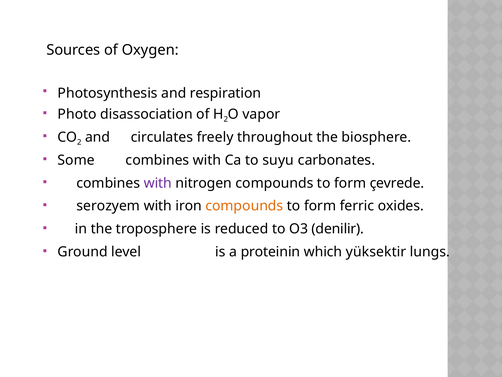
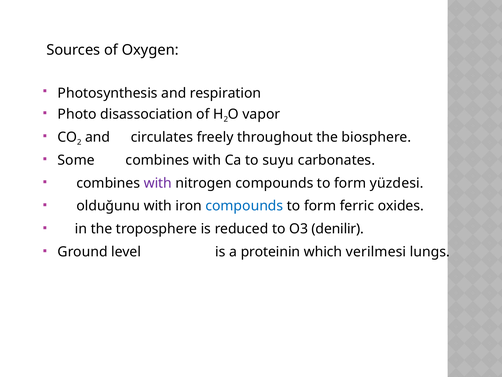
çevrede: çevrede -> yüzdesi
serozyem: serozyem -> olduğunu
compounds at (244, 206) colour: orange -> blue
yüksektir: yüksektir -> verilmesi
